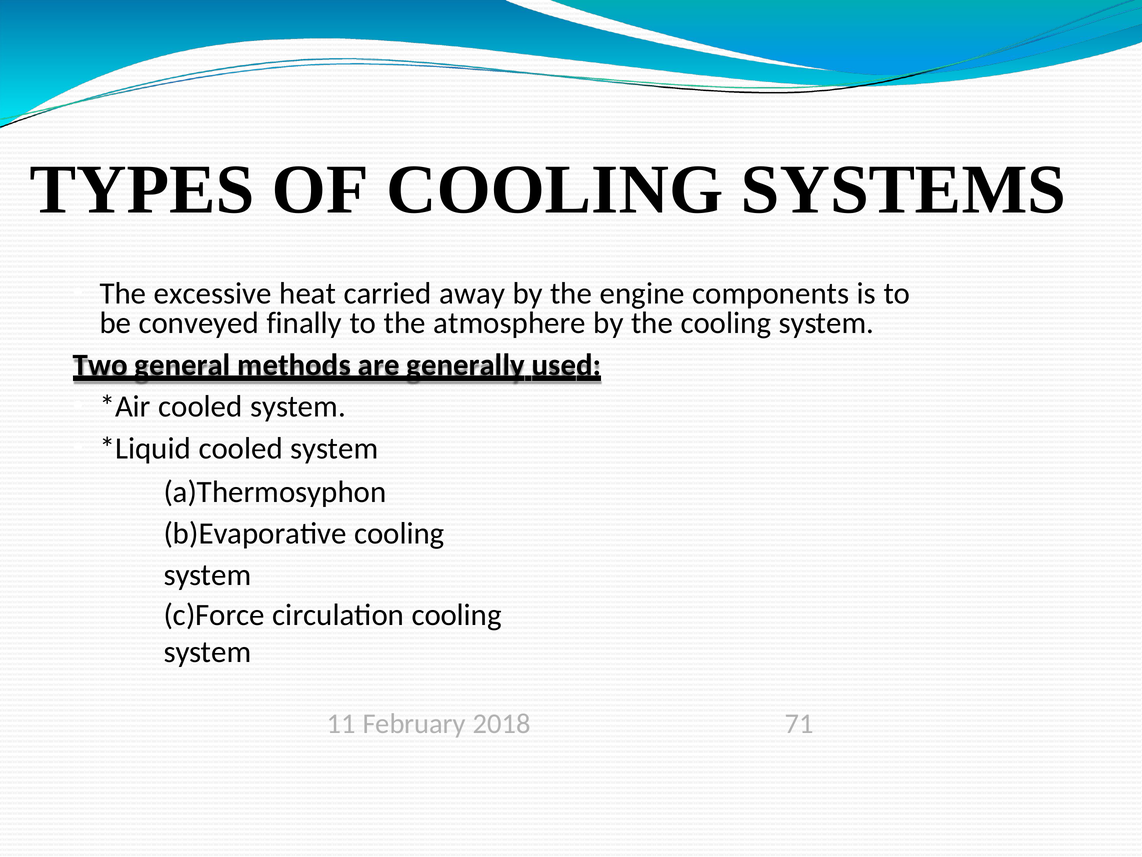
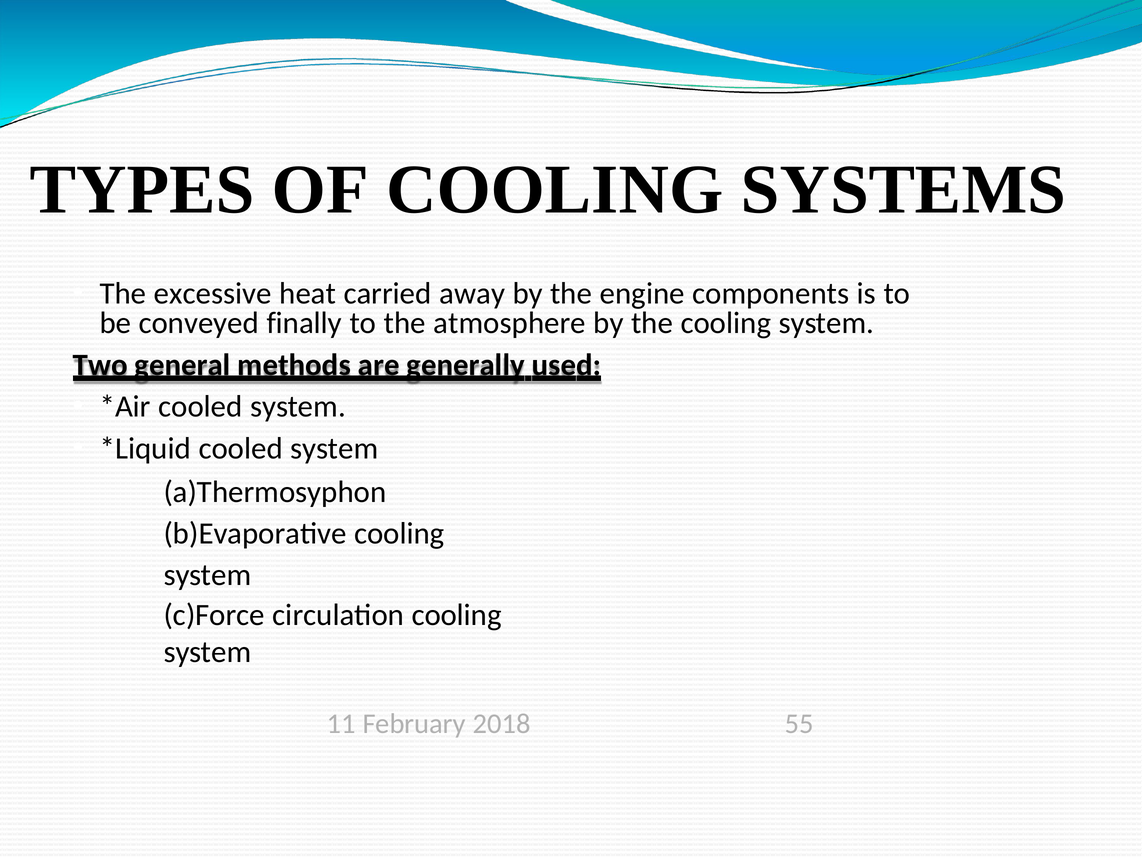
71: 71 -> 55
